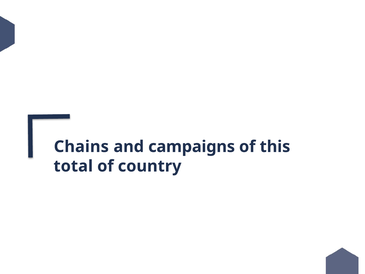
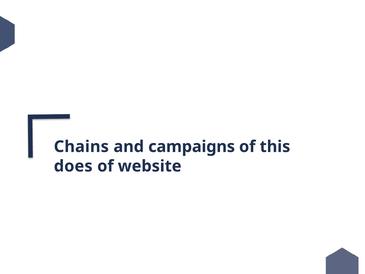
total: total -> does
country: country -> website
